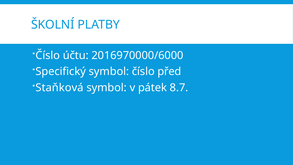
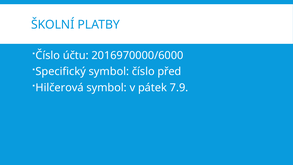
Staňková: Staňková -> Hilčerová
8.7: 8.7 -> 7.9
